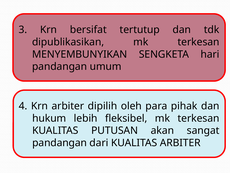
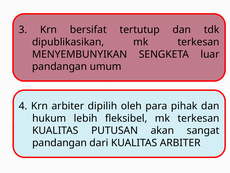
hari: hari -> luar
